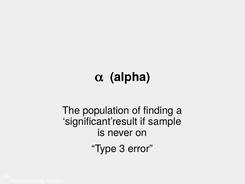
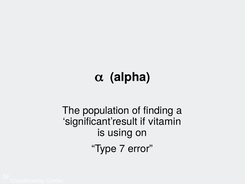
sample: sample -> vitamin
never: never -> using
3: 3 -> 7
